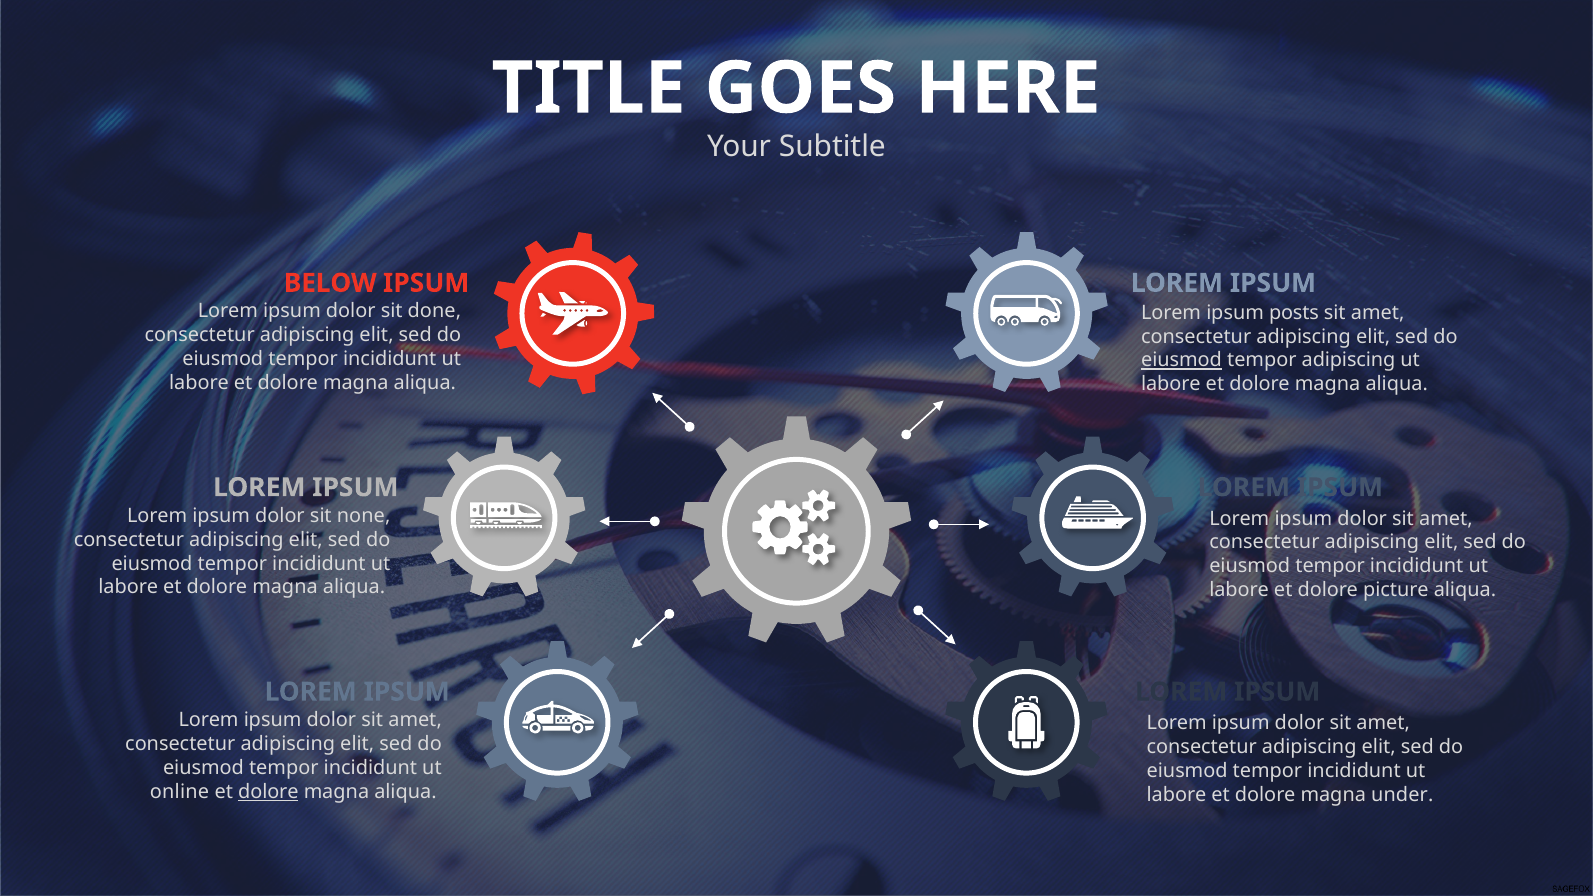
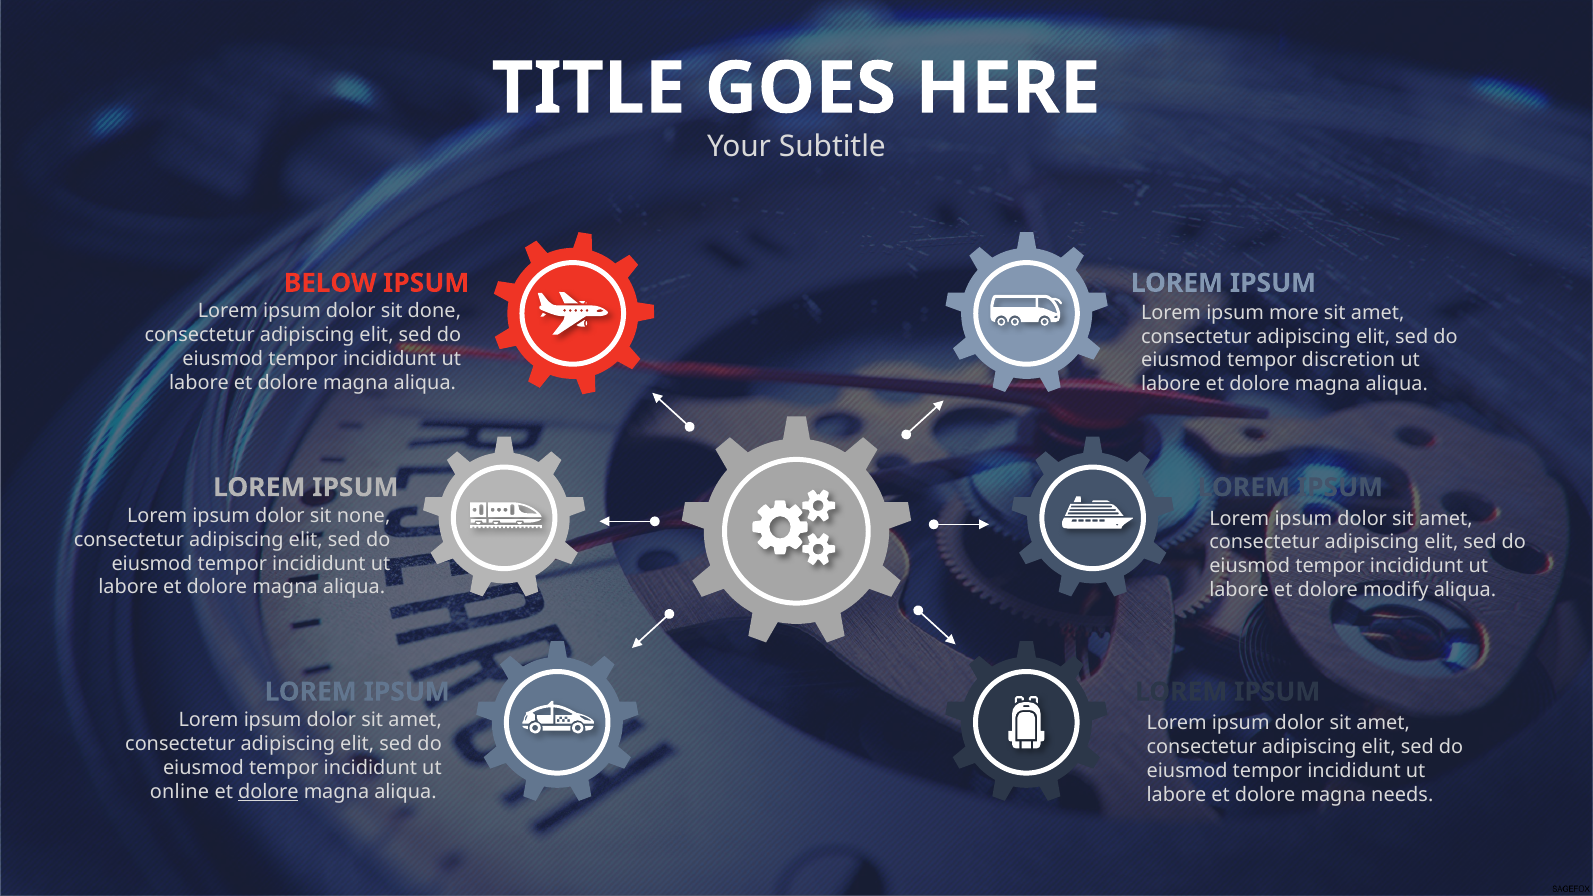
posts: posts -> more
eiusmod at (1182, 360) underline: present -> none
tempor adipiscing: adipiscing -> discretion
picture: picture -> modify
under: under -> needs
